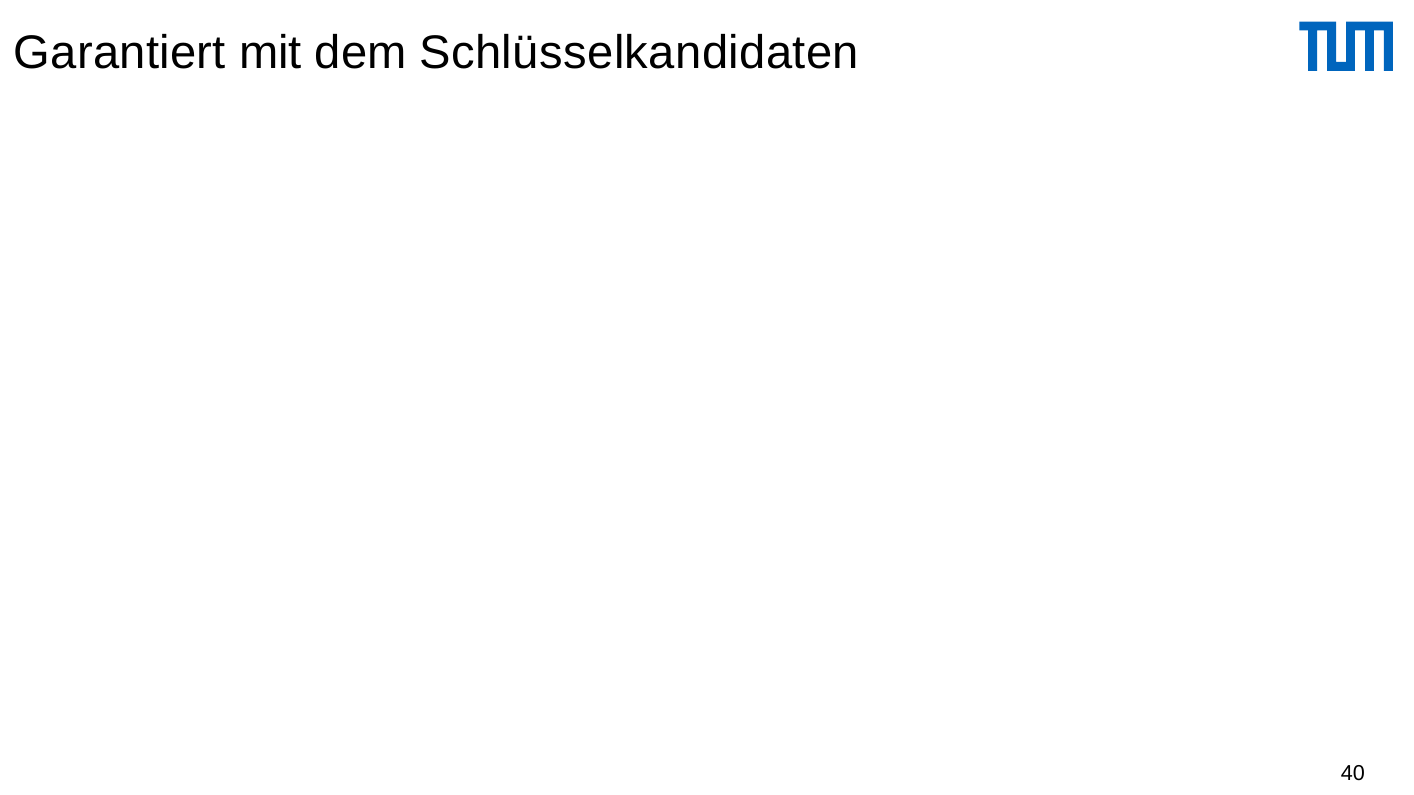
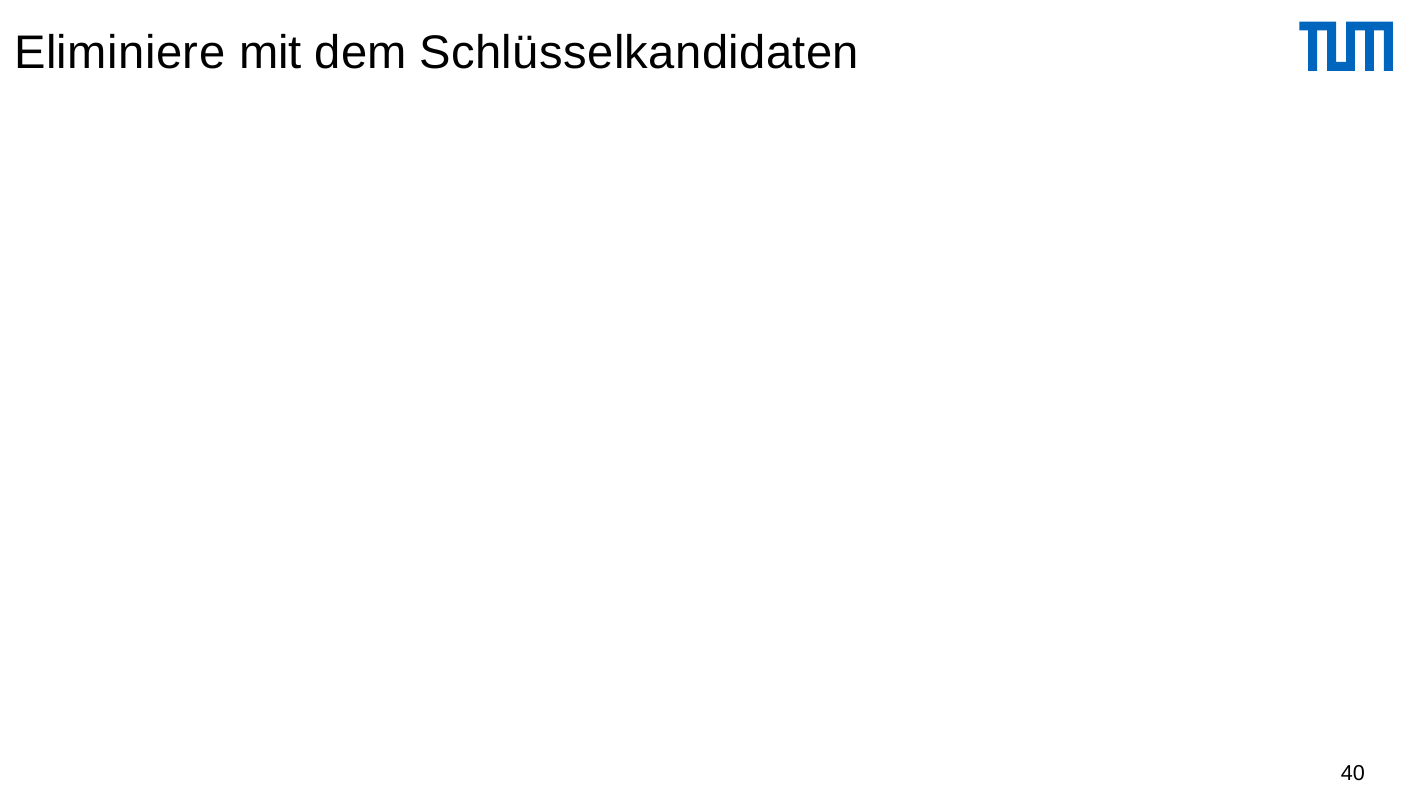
Garantiert: Garantiert -> Eliminiere
